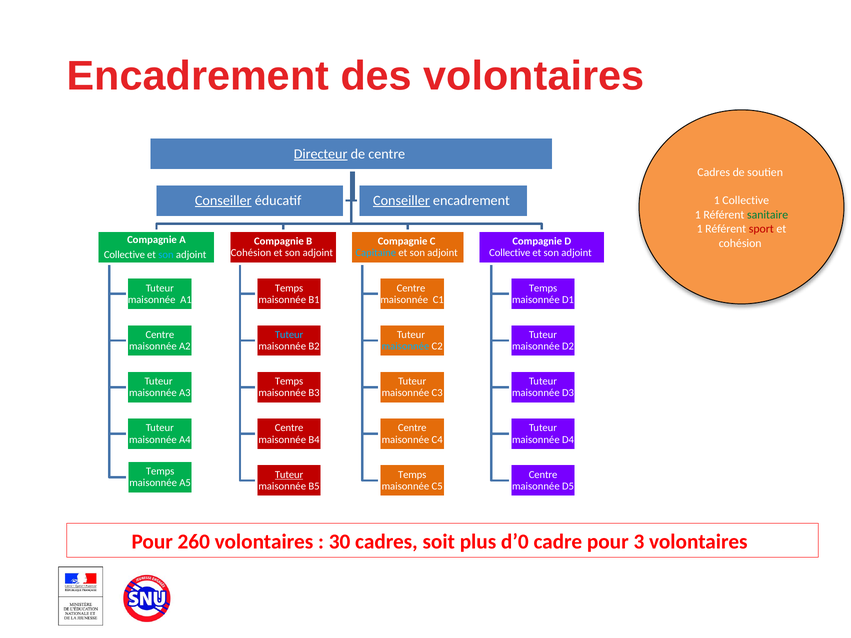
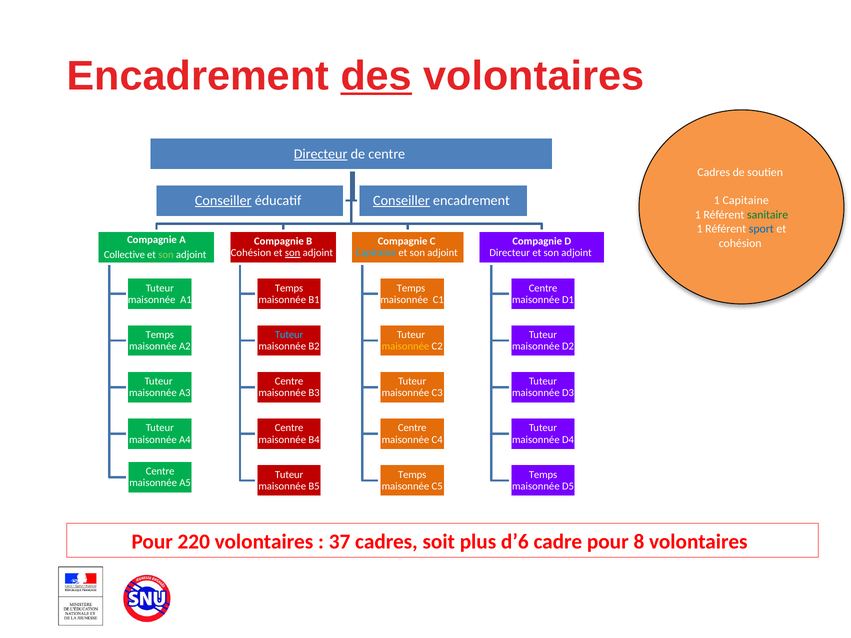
des underline: none -> present
1 Collective: Collective -> Capitaine
sport colour: red -> blue
son at (293, 253) underline: none -> present
Collective at (510, 253): Collective -> Directeur
son at (166, 255) colour: light blue -> light green
Centre at (411, 288): Centre -> Temps
Temps at (543, 288): Temps -> Centre
Centre at (160, 335): Centre -> Temps
maisonnée at (405, 346) colour: light blue -> yellow
Temps at (289, 381): Temps -> Centre
Temps at (160, 472): Temps -> Centre
Tuteur at (289, 475) underline: present -> none
Centre at (543, 475): Centre -> Temps
260: 260 -> 220
30: 30 -> 37
d’0: d’0 -> d’6
3: 3 -> 8
